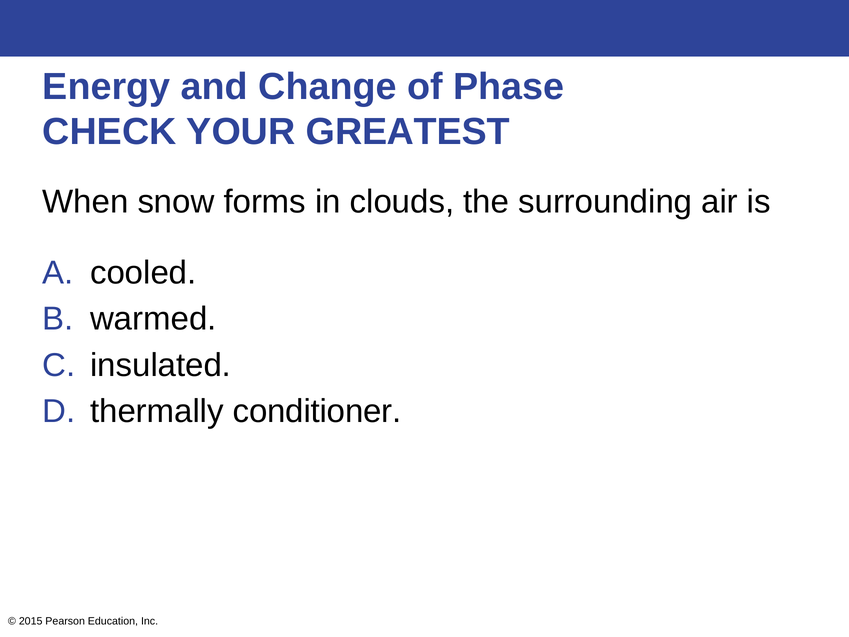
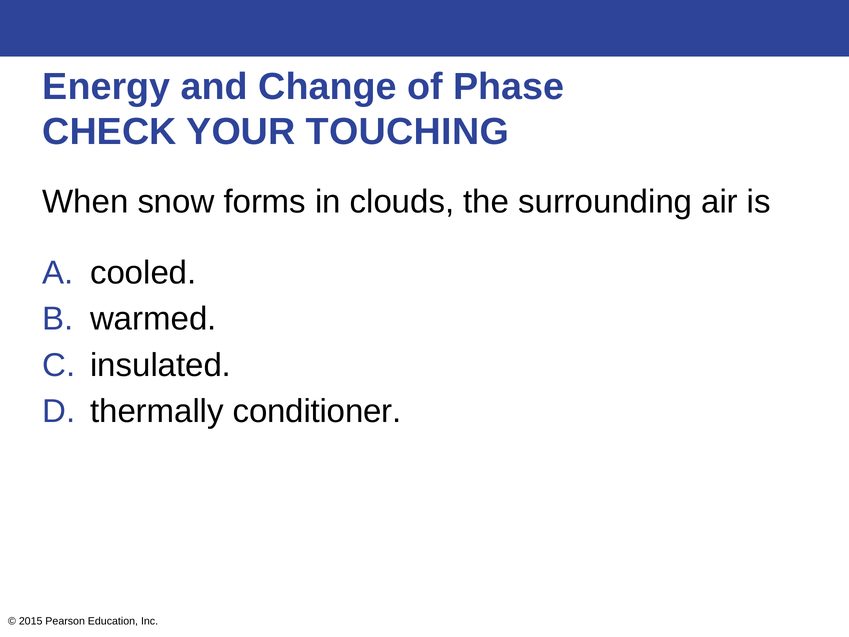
GREATEST: GREATEST -> TOUCHING
